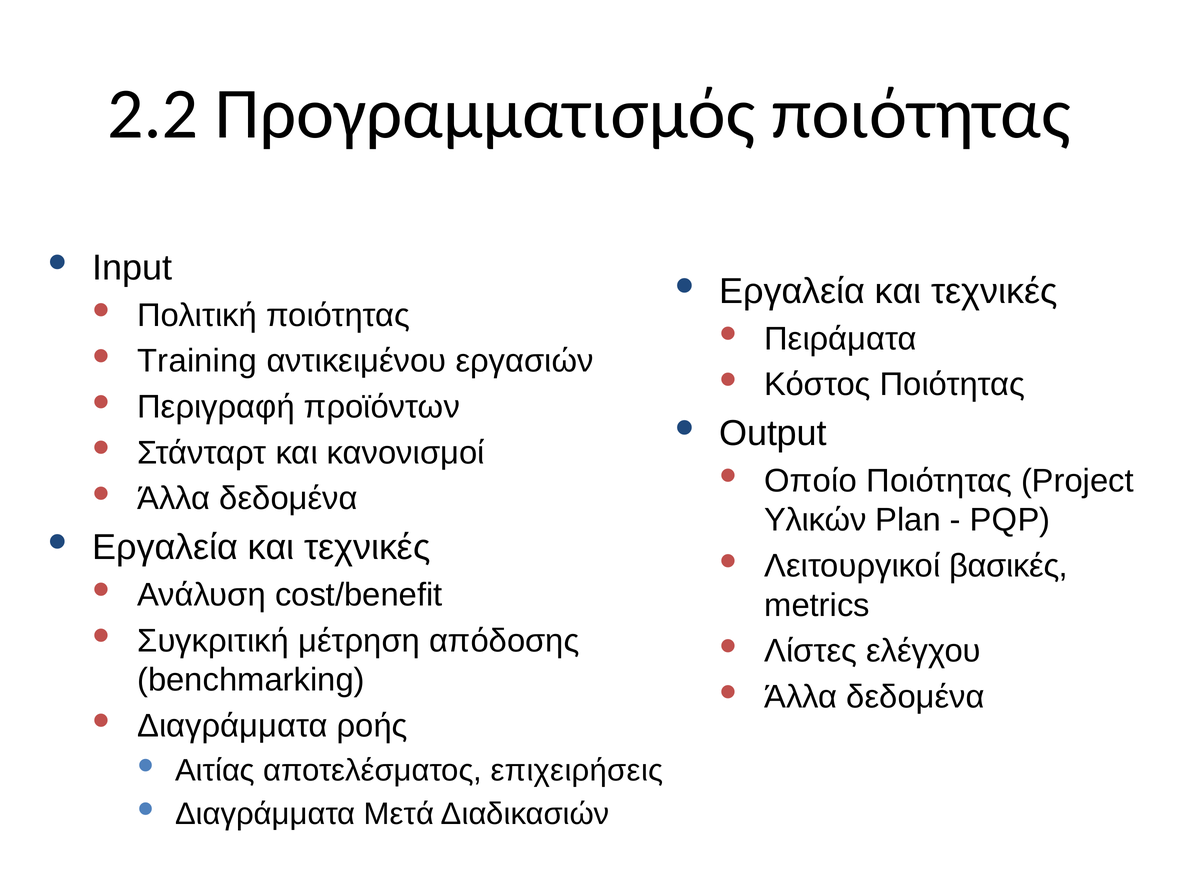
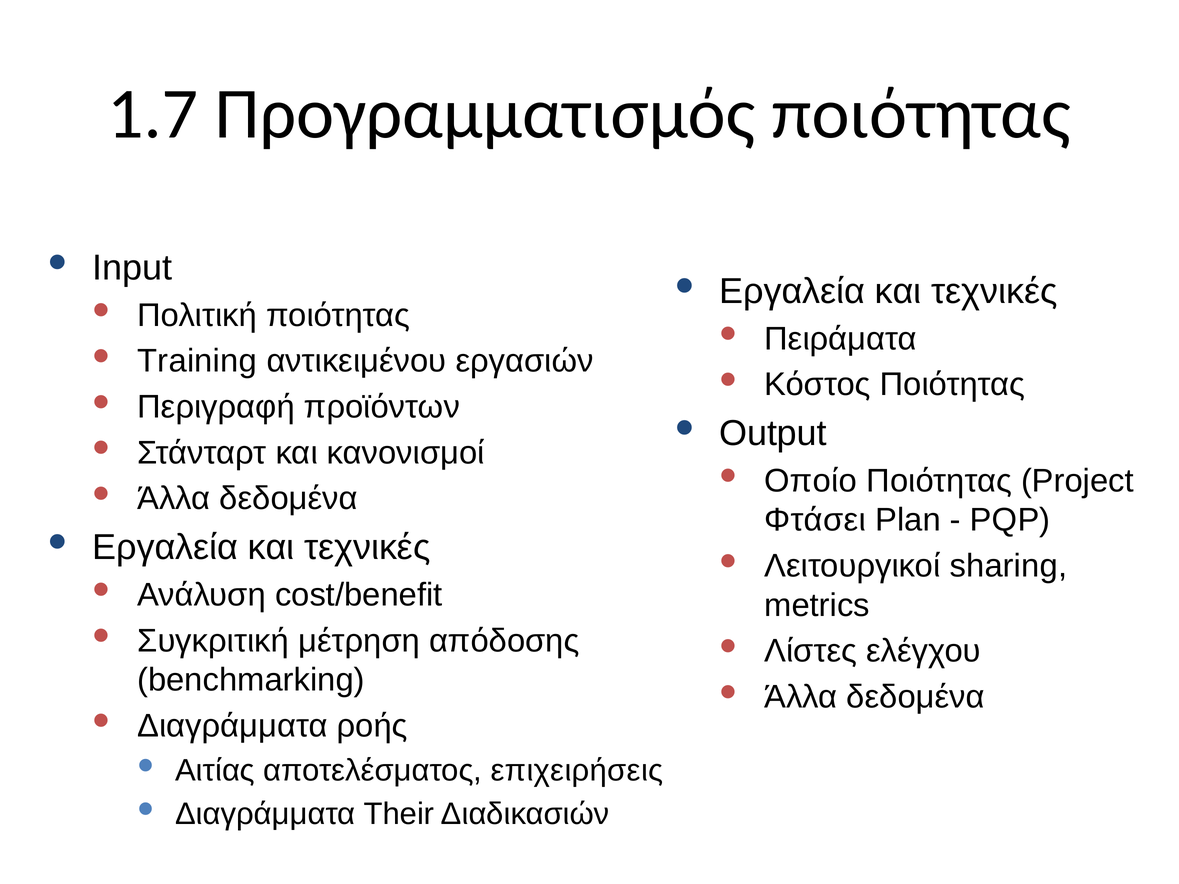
2.2: 2.2 -> 1.7
Υλικών: Υλικών -> Φτάσει
βασικές: βασικές -> sharing
Μετά: Μετά -> Their
